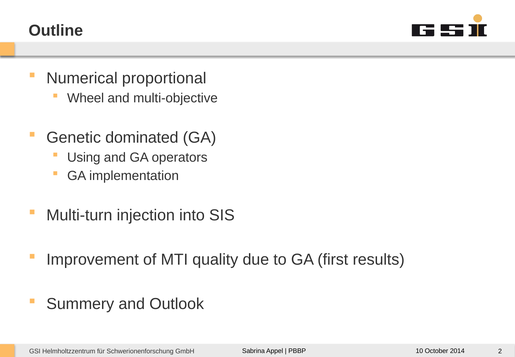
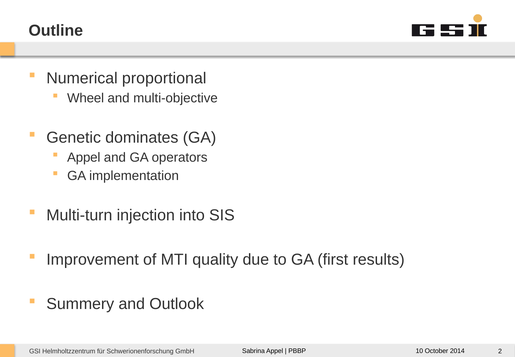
dominated: dominated -> dominates
Using at (84, 157): Using -> Appel
